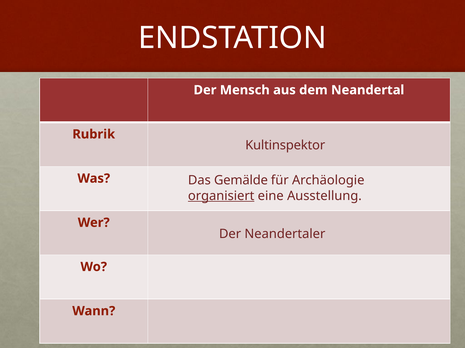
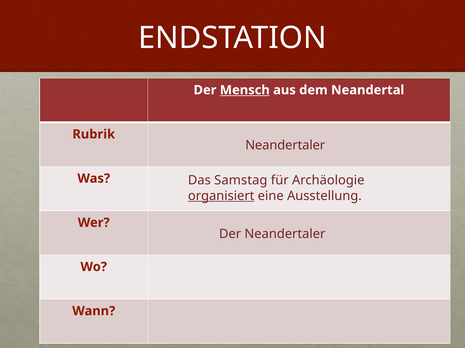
Mensch underline: none -> present
Kultinspektor at (285, 145): Kultinspektor -> Neandertaler
Gemälde: Gemälde -> Samstag
